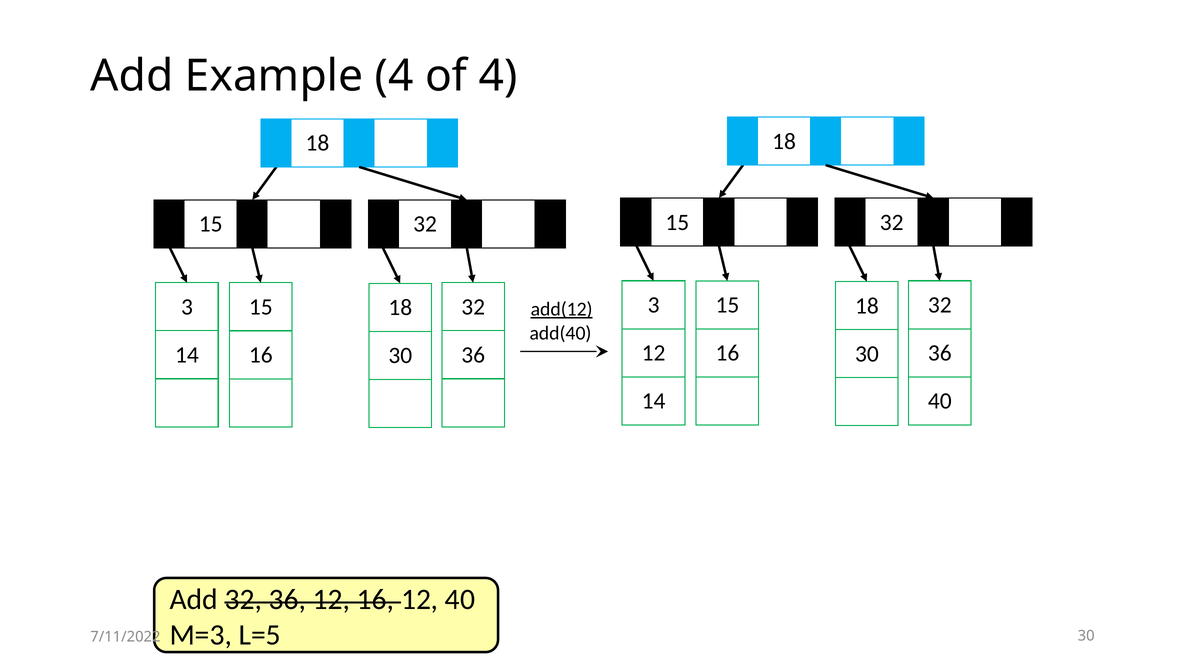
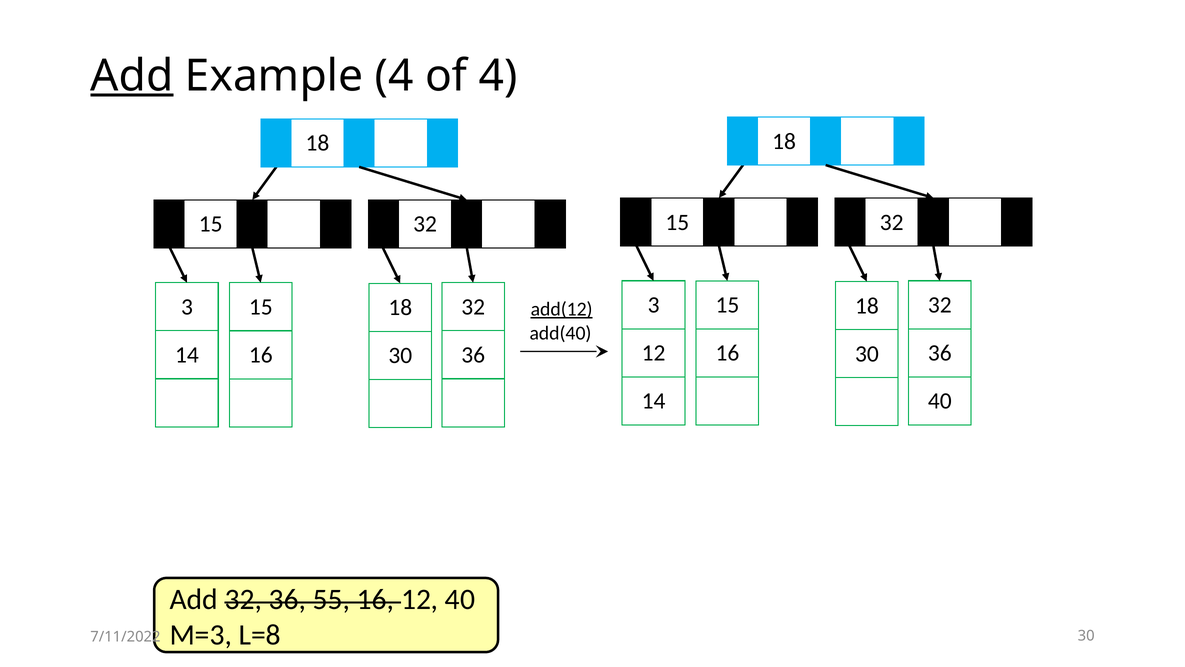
Add at (132, 76) underline: none -> present
36 12: 12 -> 55
L=5: L=5 -> L=8
